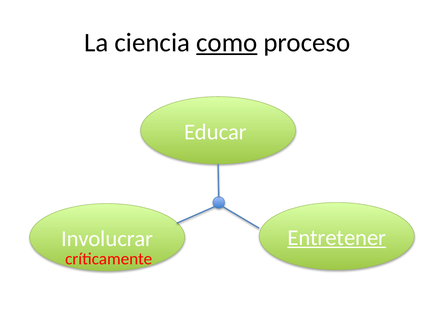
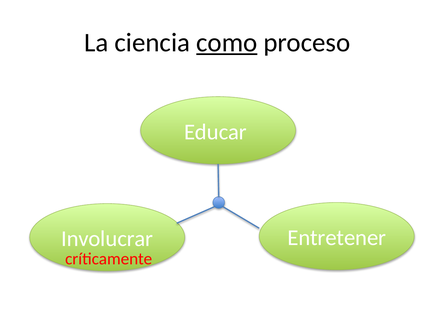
Entretener underline: present -> none
